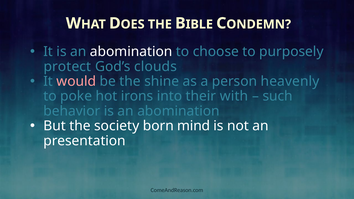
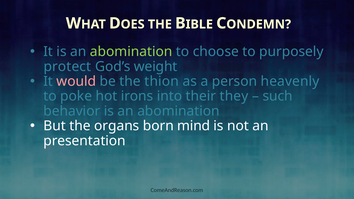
abomination at (131, 52) colour: white -> light green
clouds: clouds -> weight
shine: shine -> thion
with: with -> they
society: society -> organs
